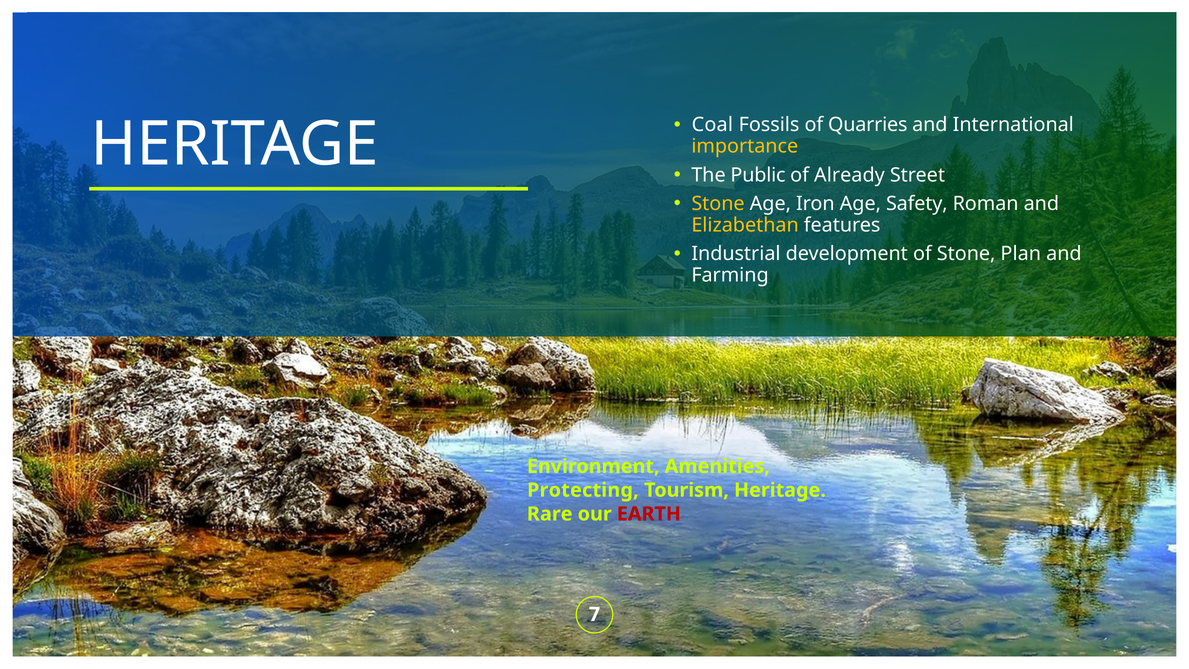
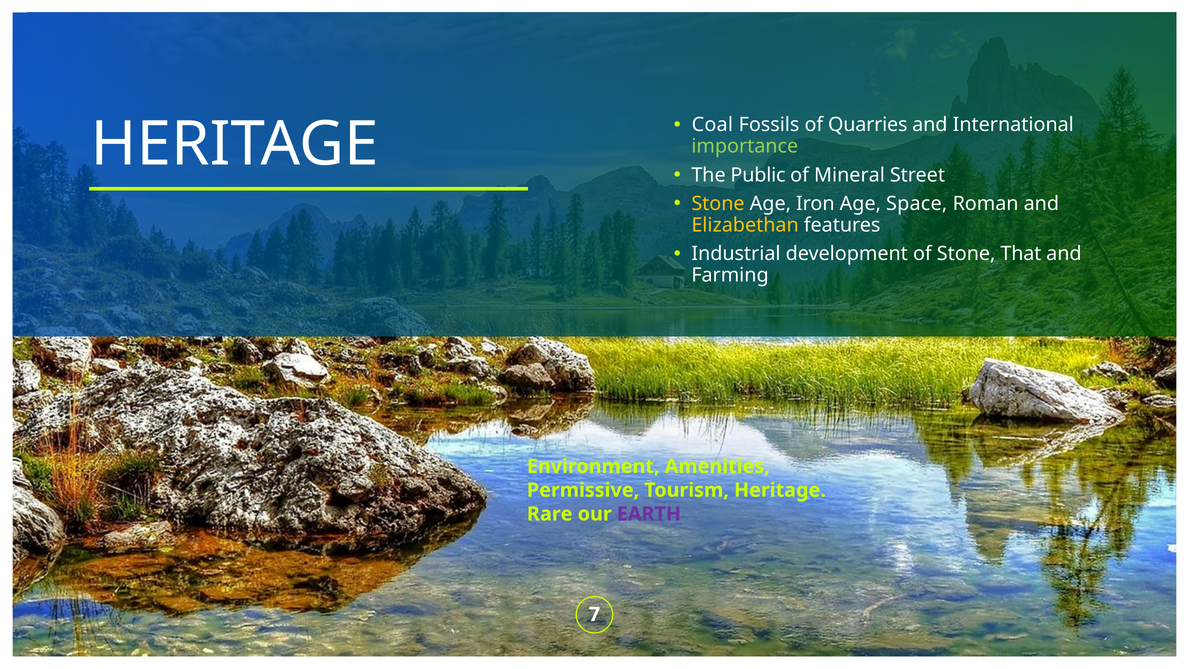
importance colour: yellow -> light green
Already: Already -> Mineral
Safety: Safety -> Space
Plan: Plan -> That
Protecting: Protecting -> Permissive
EARTH colour: red -> purple
